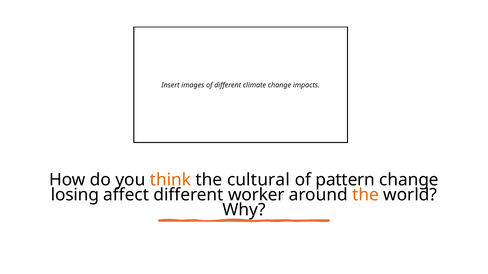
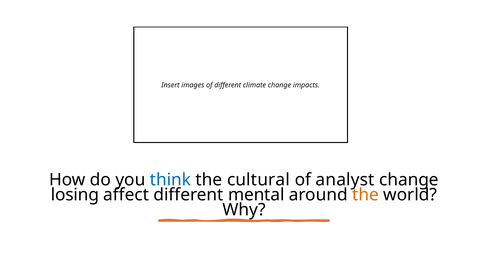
think colour: orange -> blue
pattern: pattern -> analyst
worker: worker -> mental
